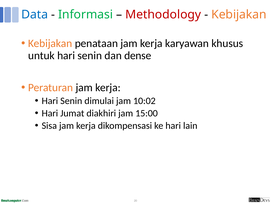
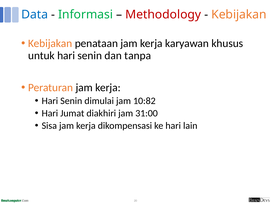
dense: dense -> tanpa
10:02: 10:02 -> 10:82
15:00: 15:00 -> 31:00
